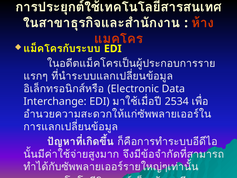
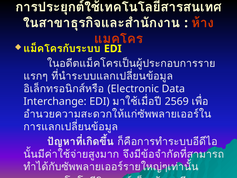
2534: 2534 -> 2569
